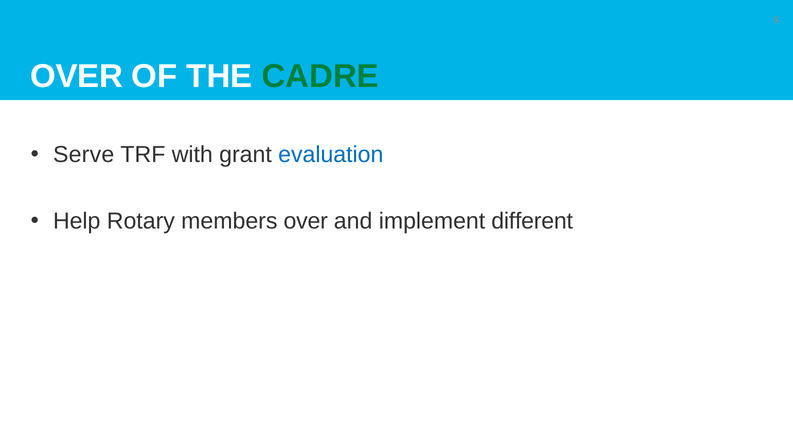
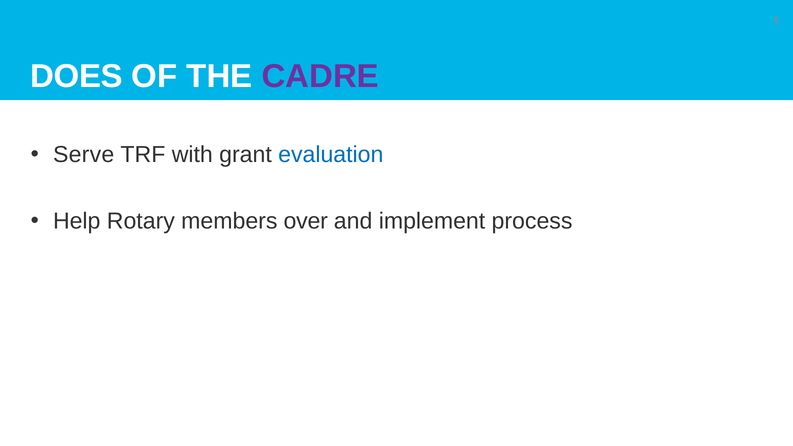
OVER at (77, 76): OVER -> DOES
CADRE colour: green -> purple
different: different -> process
